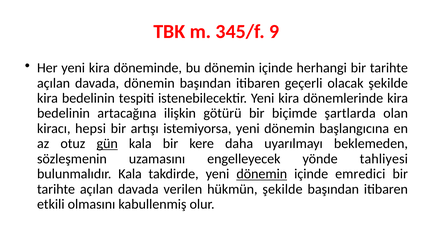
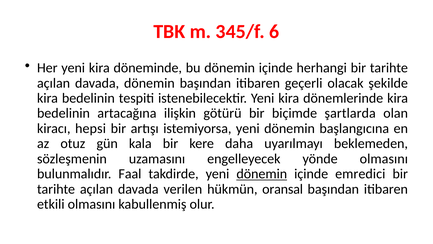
9: 9 -> 6
gün underline: present -> none
yönde tahliyesi: tahliyesi -> olmasını
bulunmalıdır Kala: Kala -> Faal
hükmün şekilde: şekilde -> oransal
